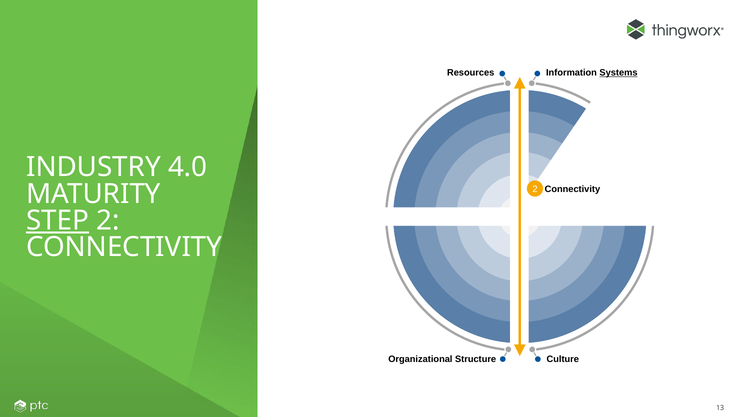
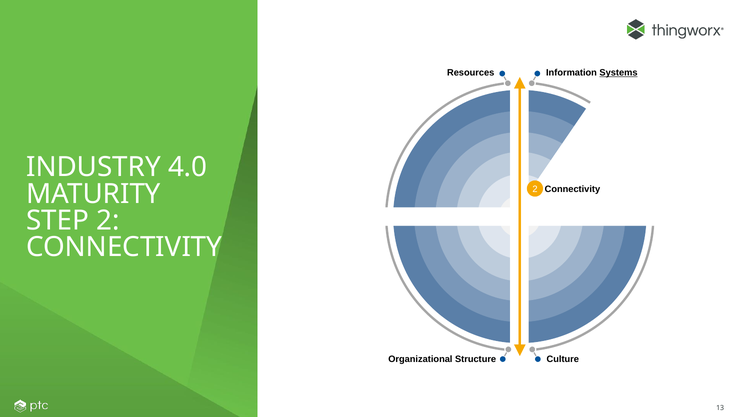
STEP underline: present -> none
